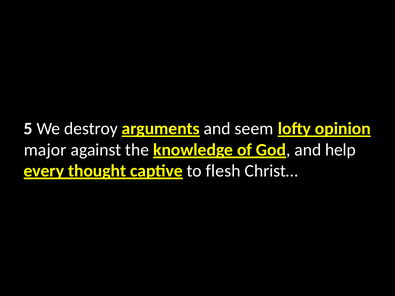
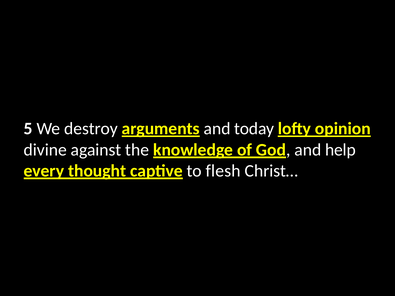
seem: seem -> today
major: major -> divine
